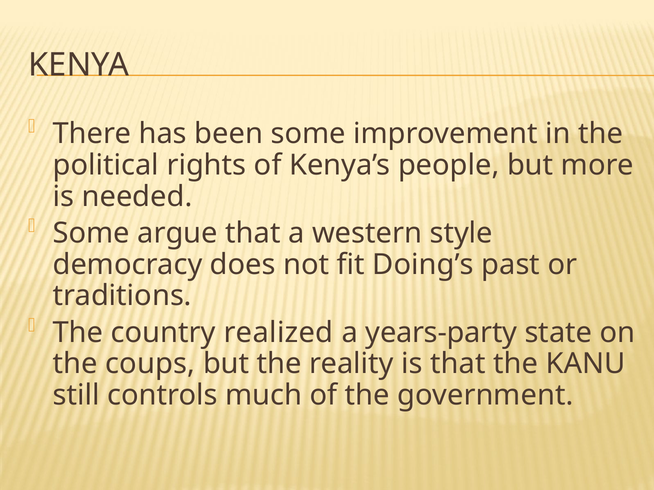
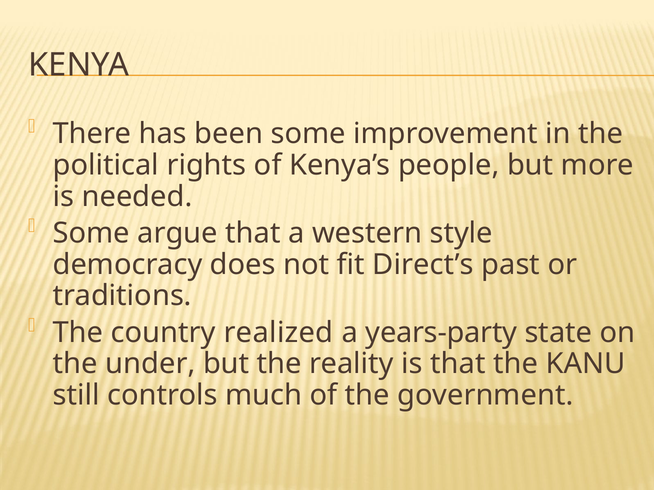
Doing’s: Doing’s -> Direct’s
coups: coups -> under
